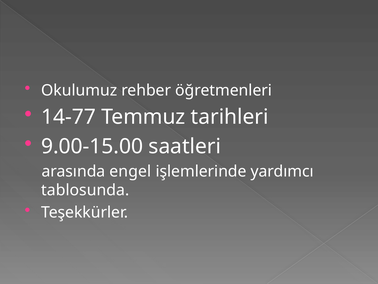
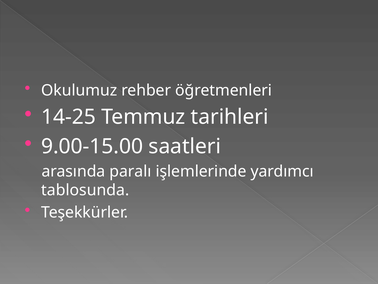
14-77: 14-77 -> 14-25
engel: engel -> paralı
